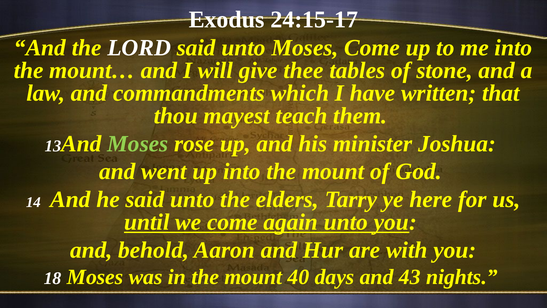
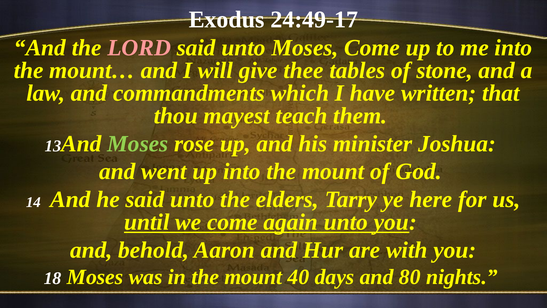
24:15-17: 24:15-17 -> 24:49-17
LORD colour: white -> pink
43: 43 -> 80
